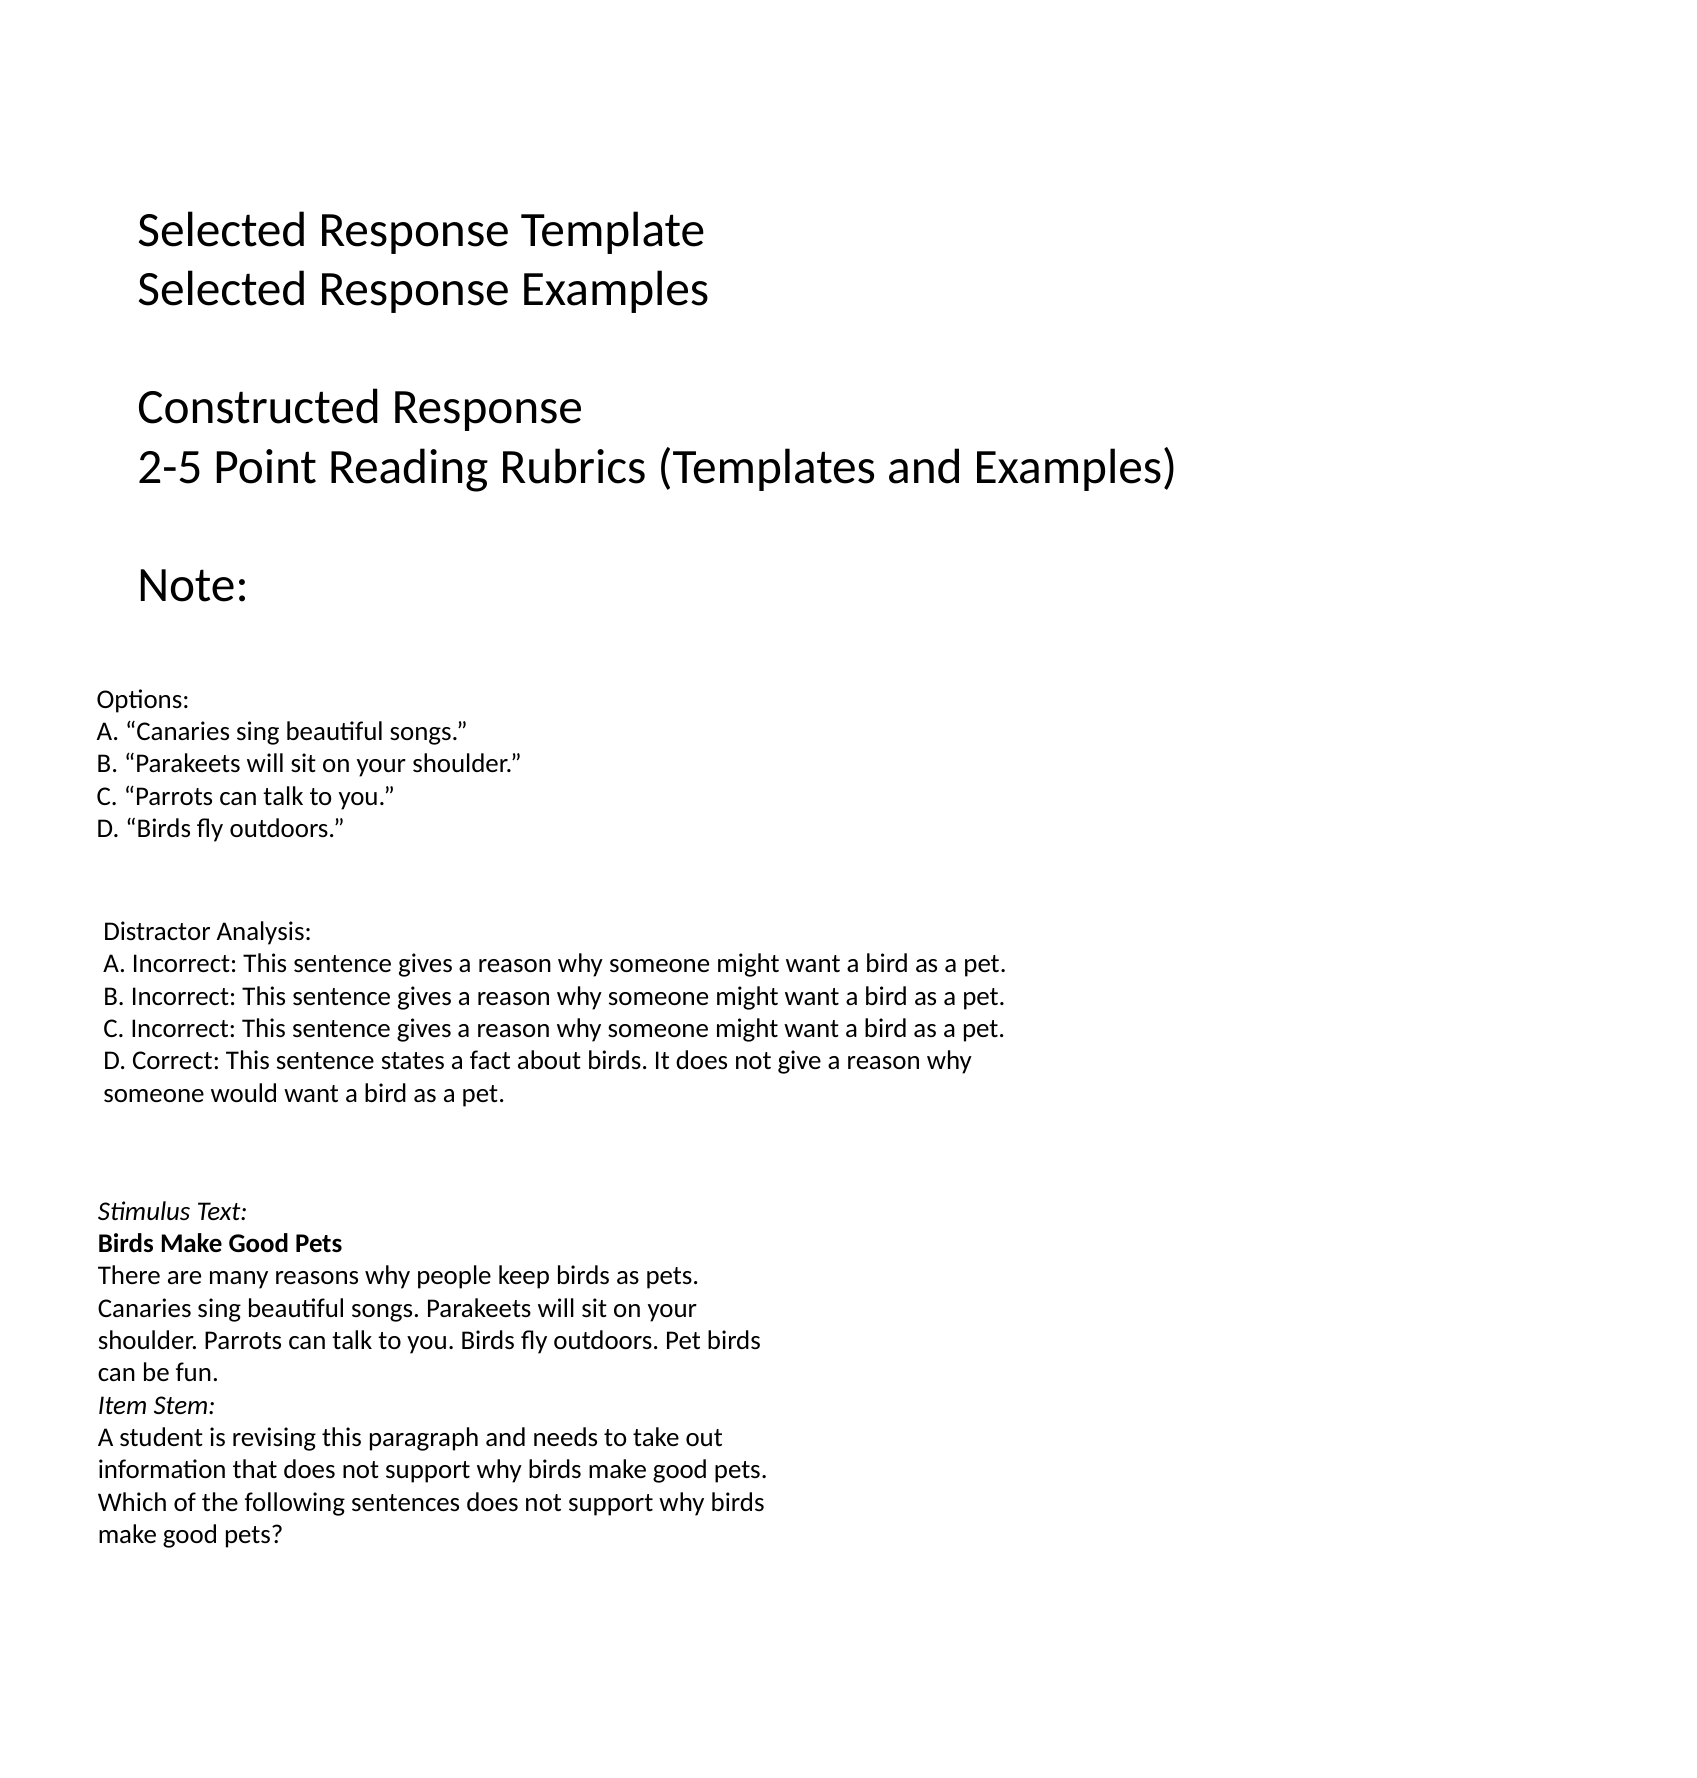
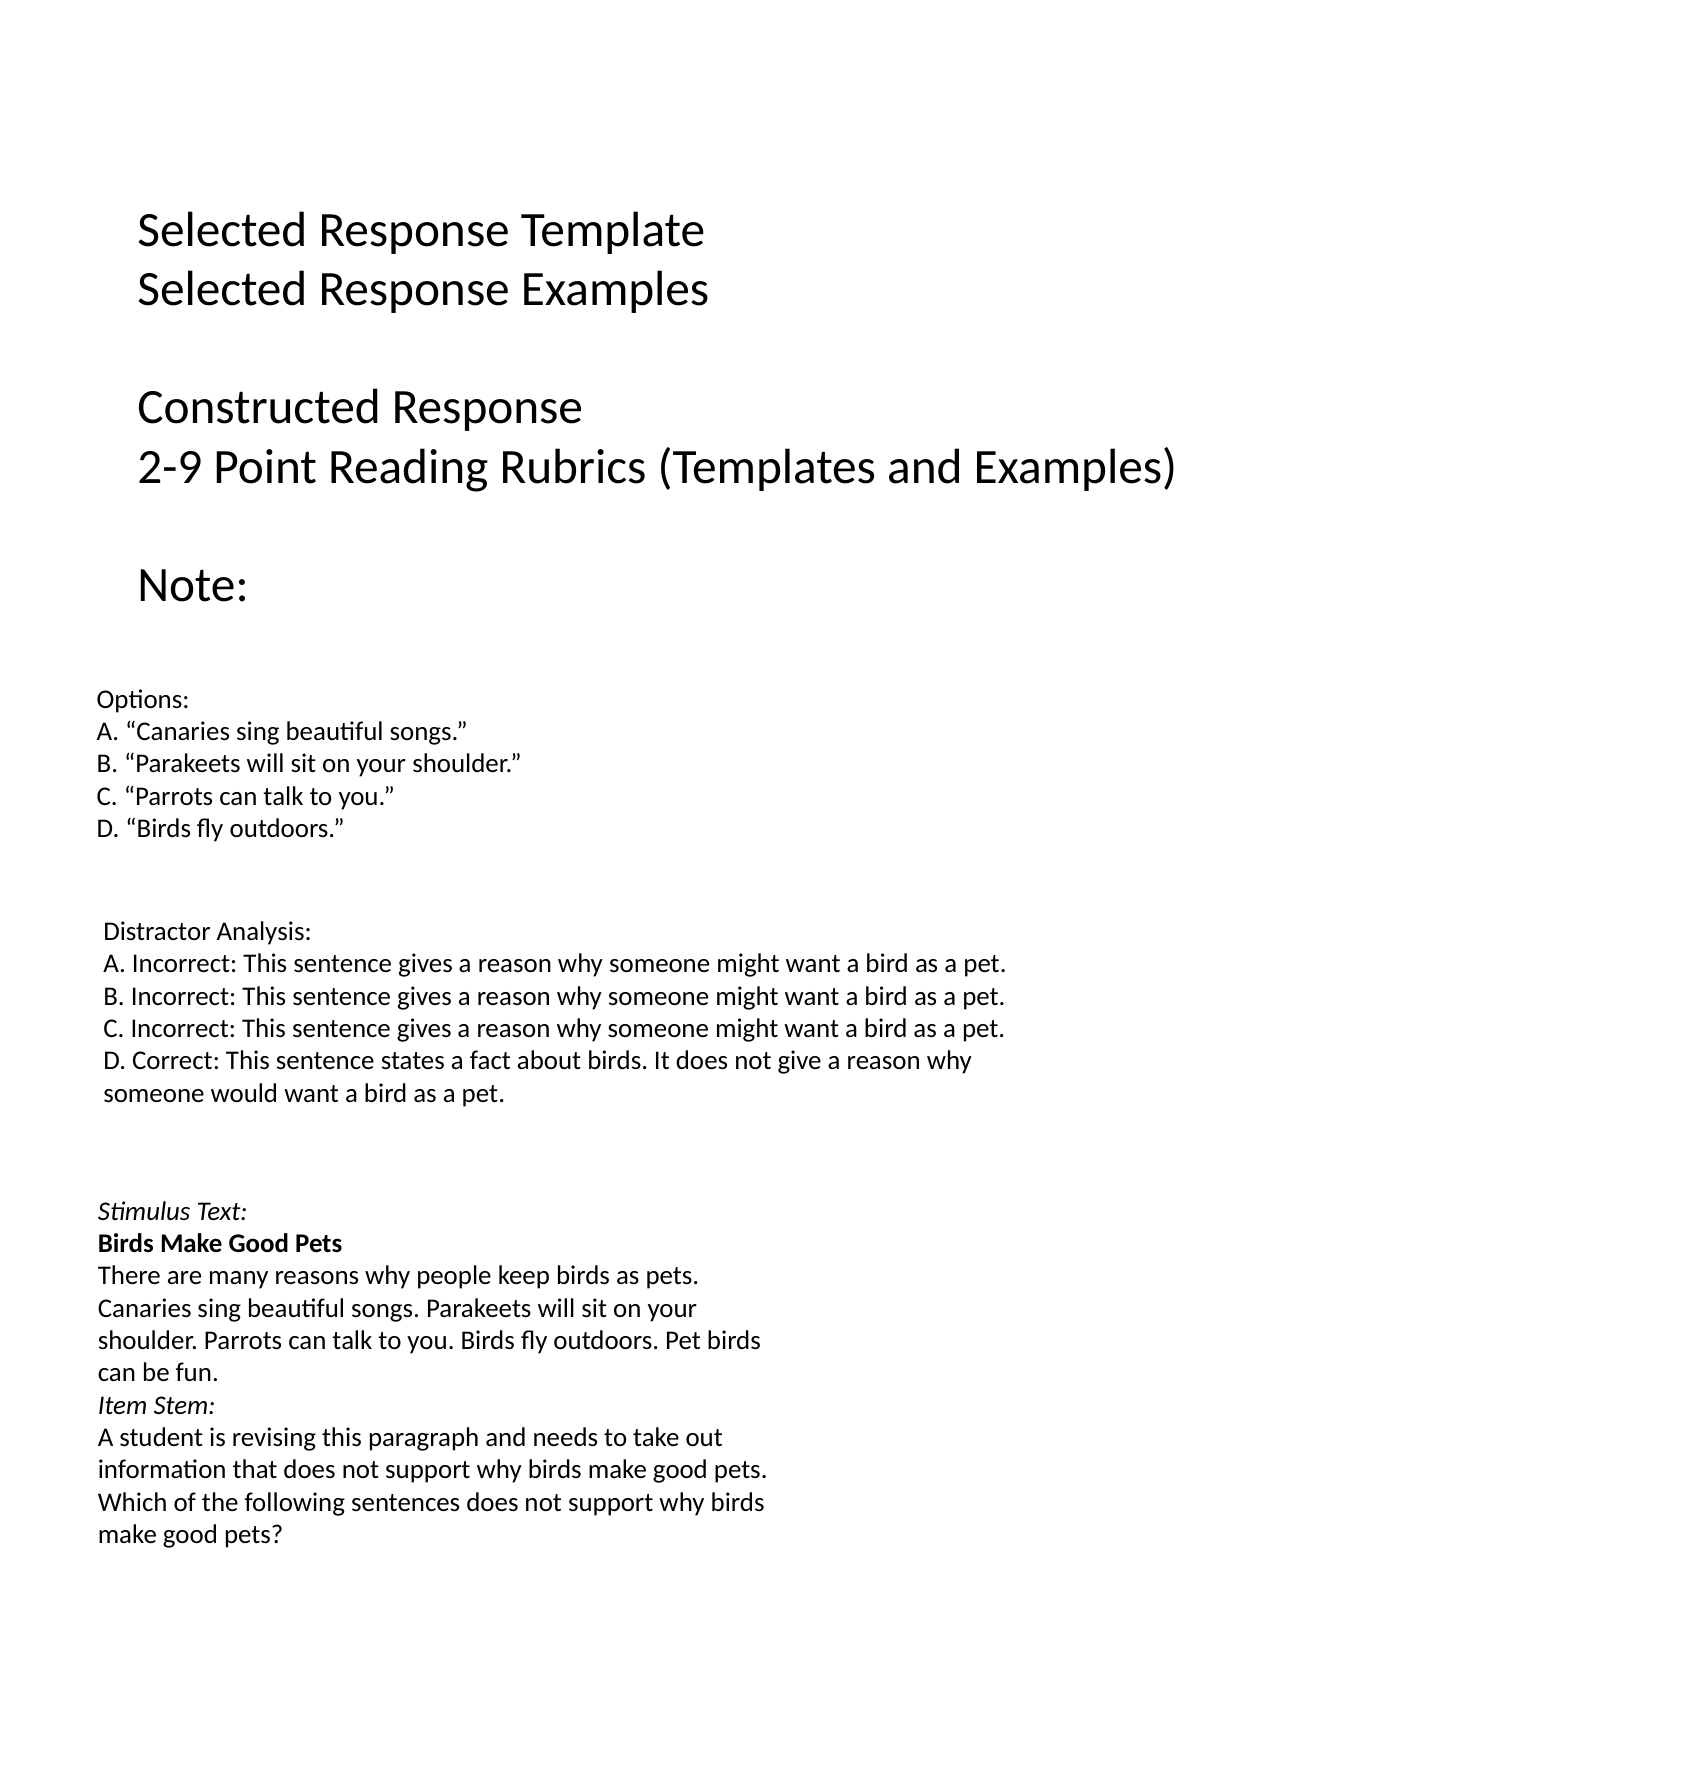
2-5: 2-5 -> 2-9
